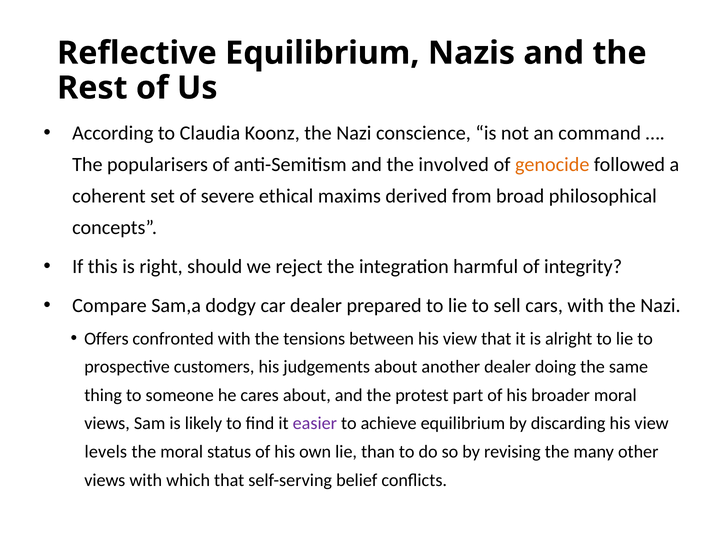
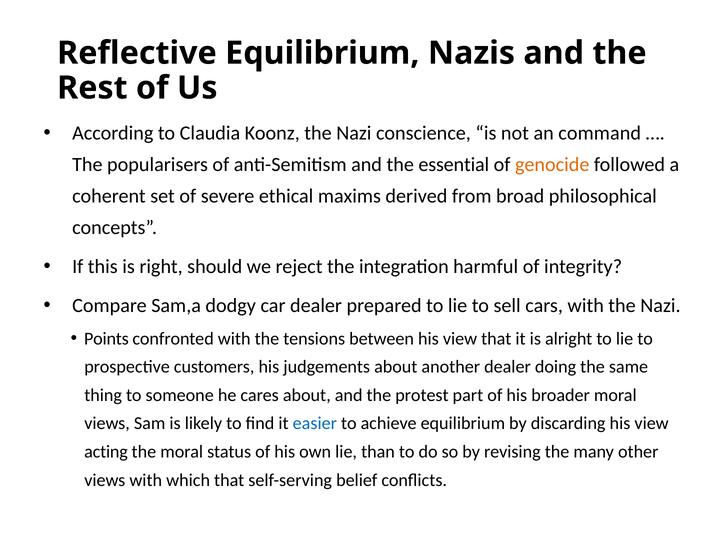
involved: involved -> essential
Offers: Offers -> Points
easier colour: purple -> blue
levels: levels -> acting
